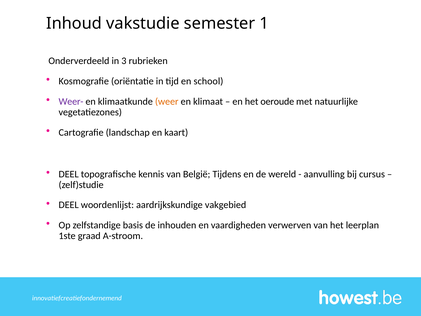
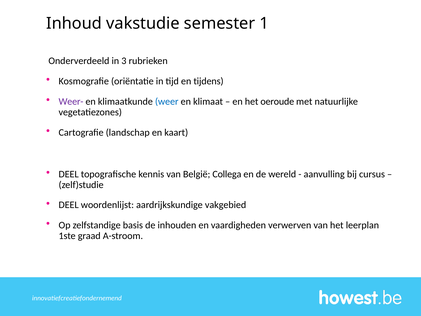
school: school -> tijdens
weer colour: orange -> blue
Tijdens: Tijdens -> Collega
